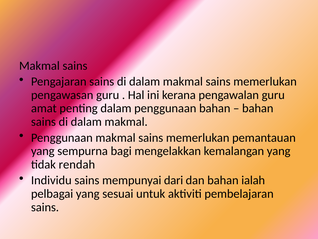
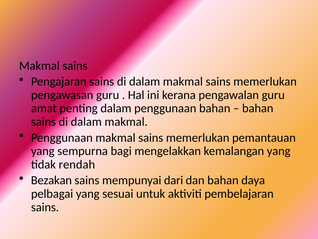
Individu: Individu -> Bezakan
ialah: ialah -> daya
